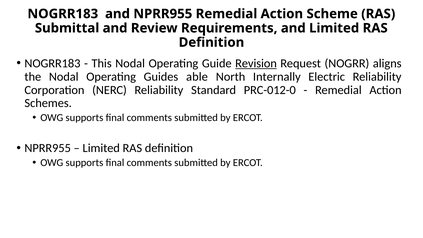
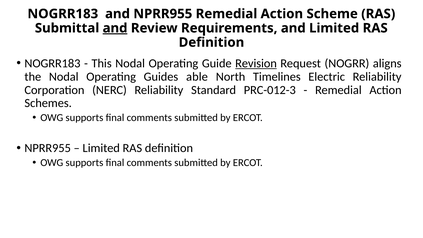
and at (115, 28) underline: none -> present
Internally: Internally -> Timelines
PRC-012-0: PRC-012-0 -> PRC-012-3
